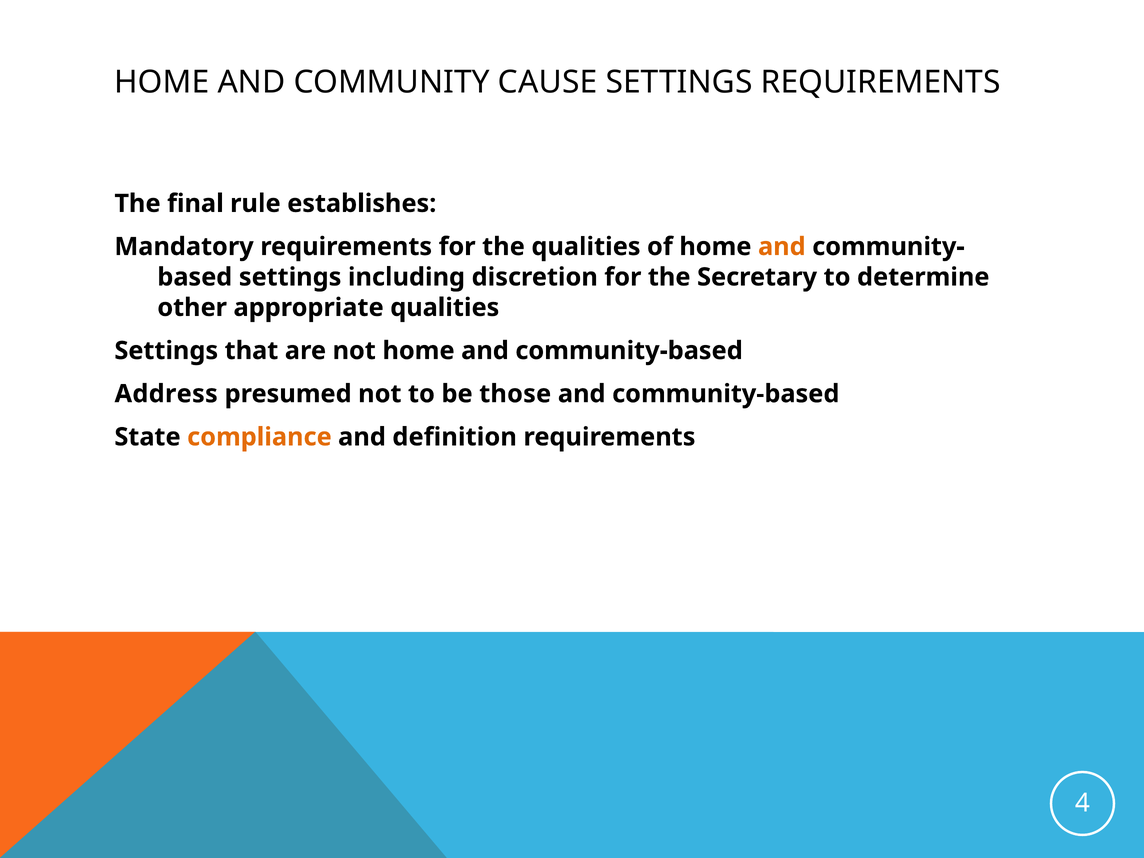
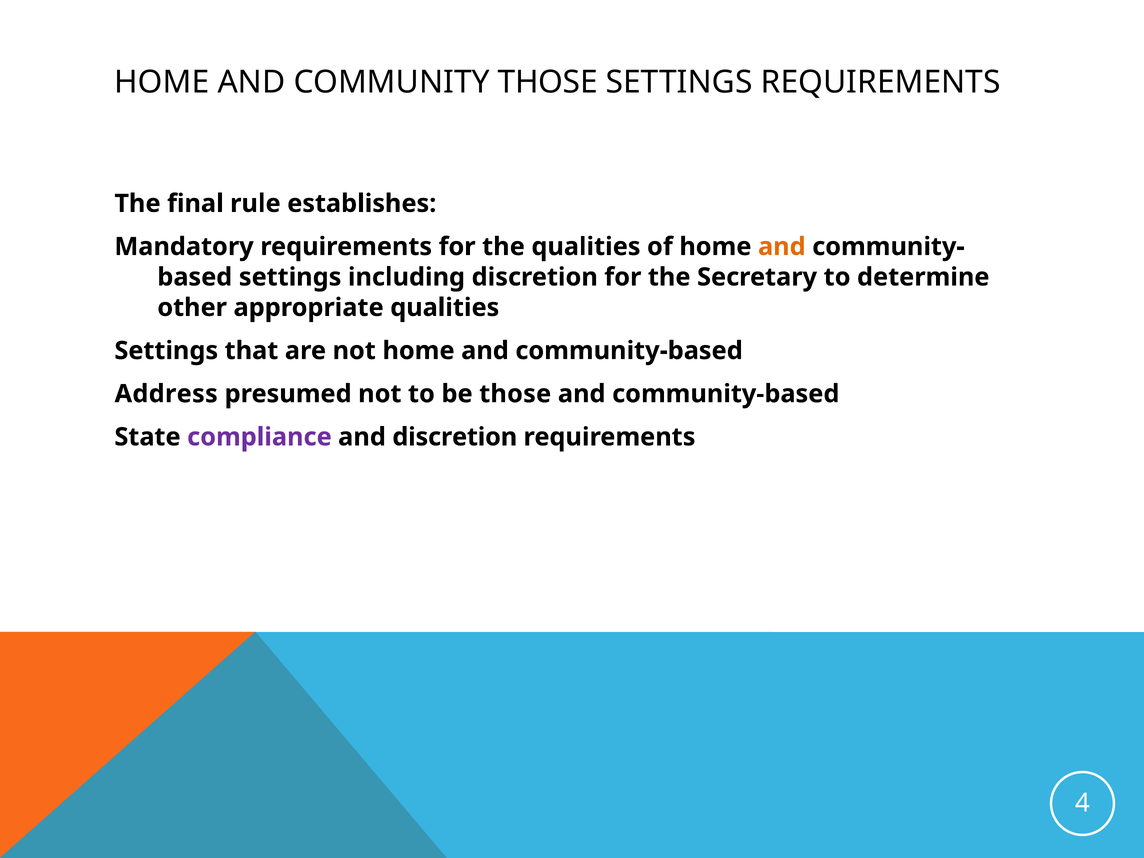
COMMUNITY CAUSE: CAUSE -> THOSE
compliance colour: orange -> purple
and definition: definition -> discretion
